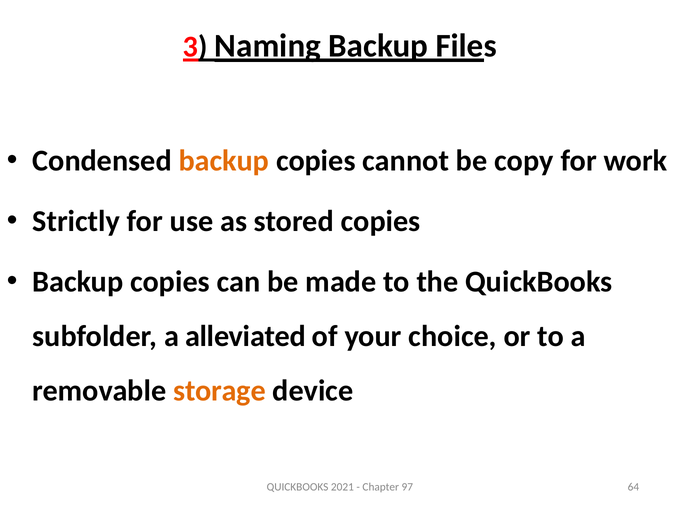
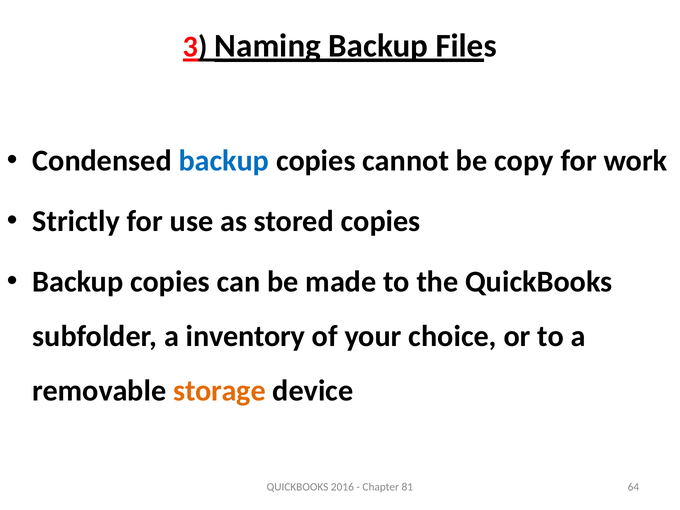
backup at (224, 161) colour: orange -> blue
alleviated: alleviated -> inventory
2021: 2021 -> 2016
97: 97 -> 81
